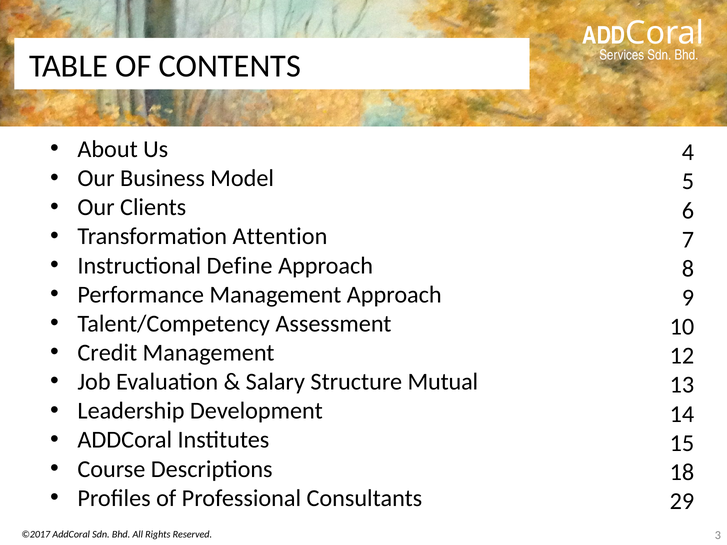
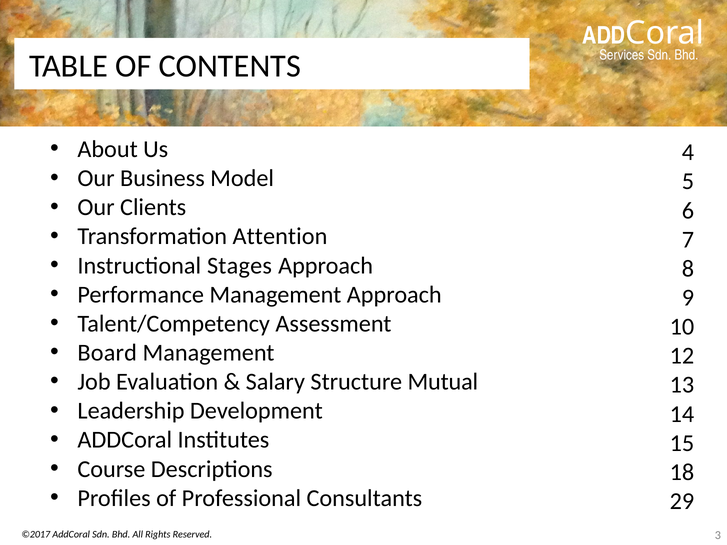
Define: Define -> Stages
Credit: Credit -> Board
